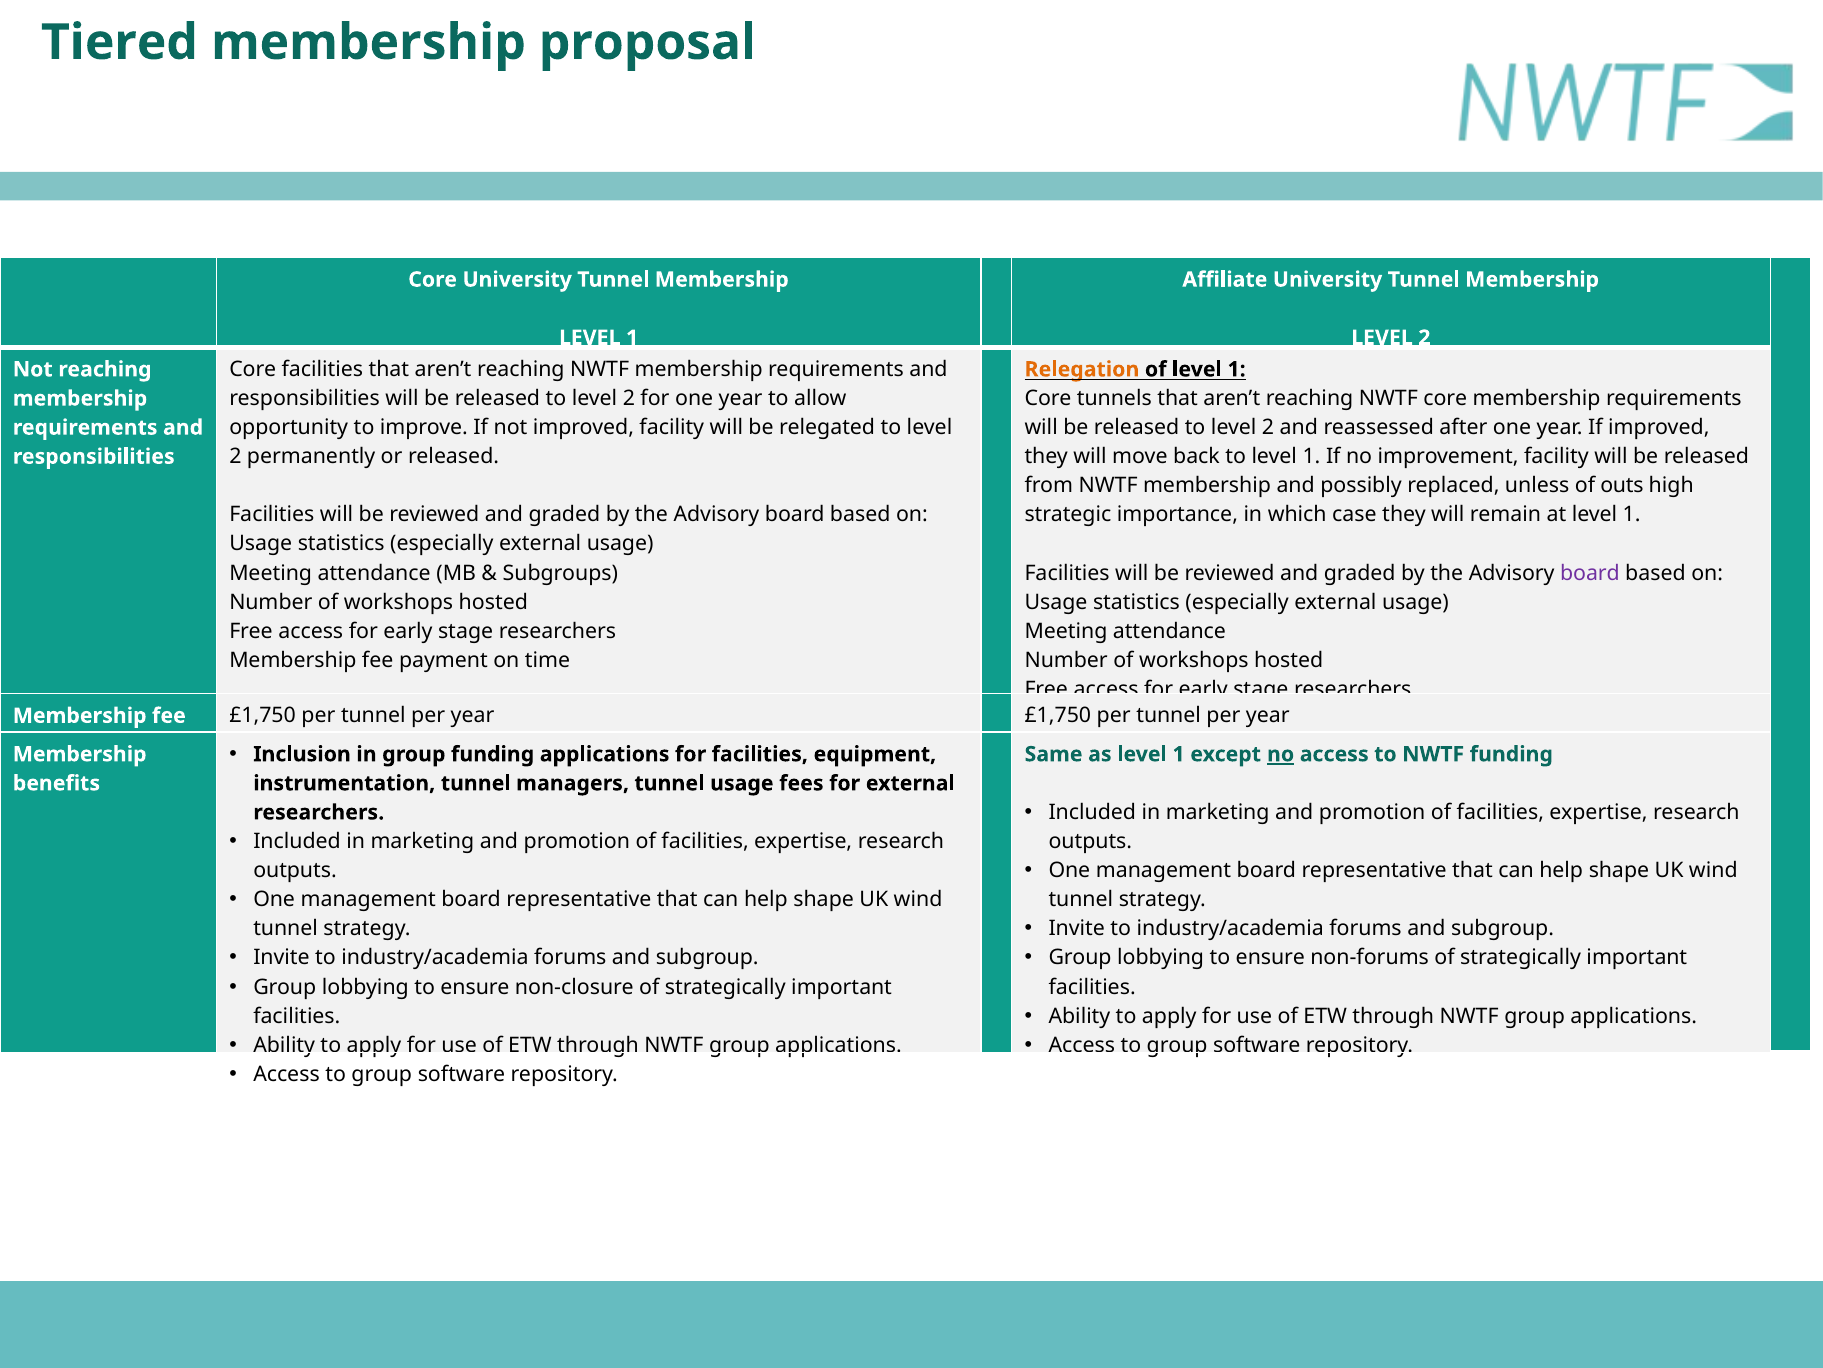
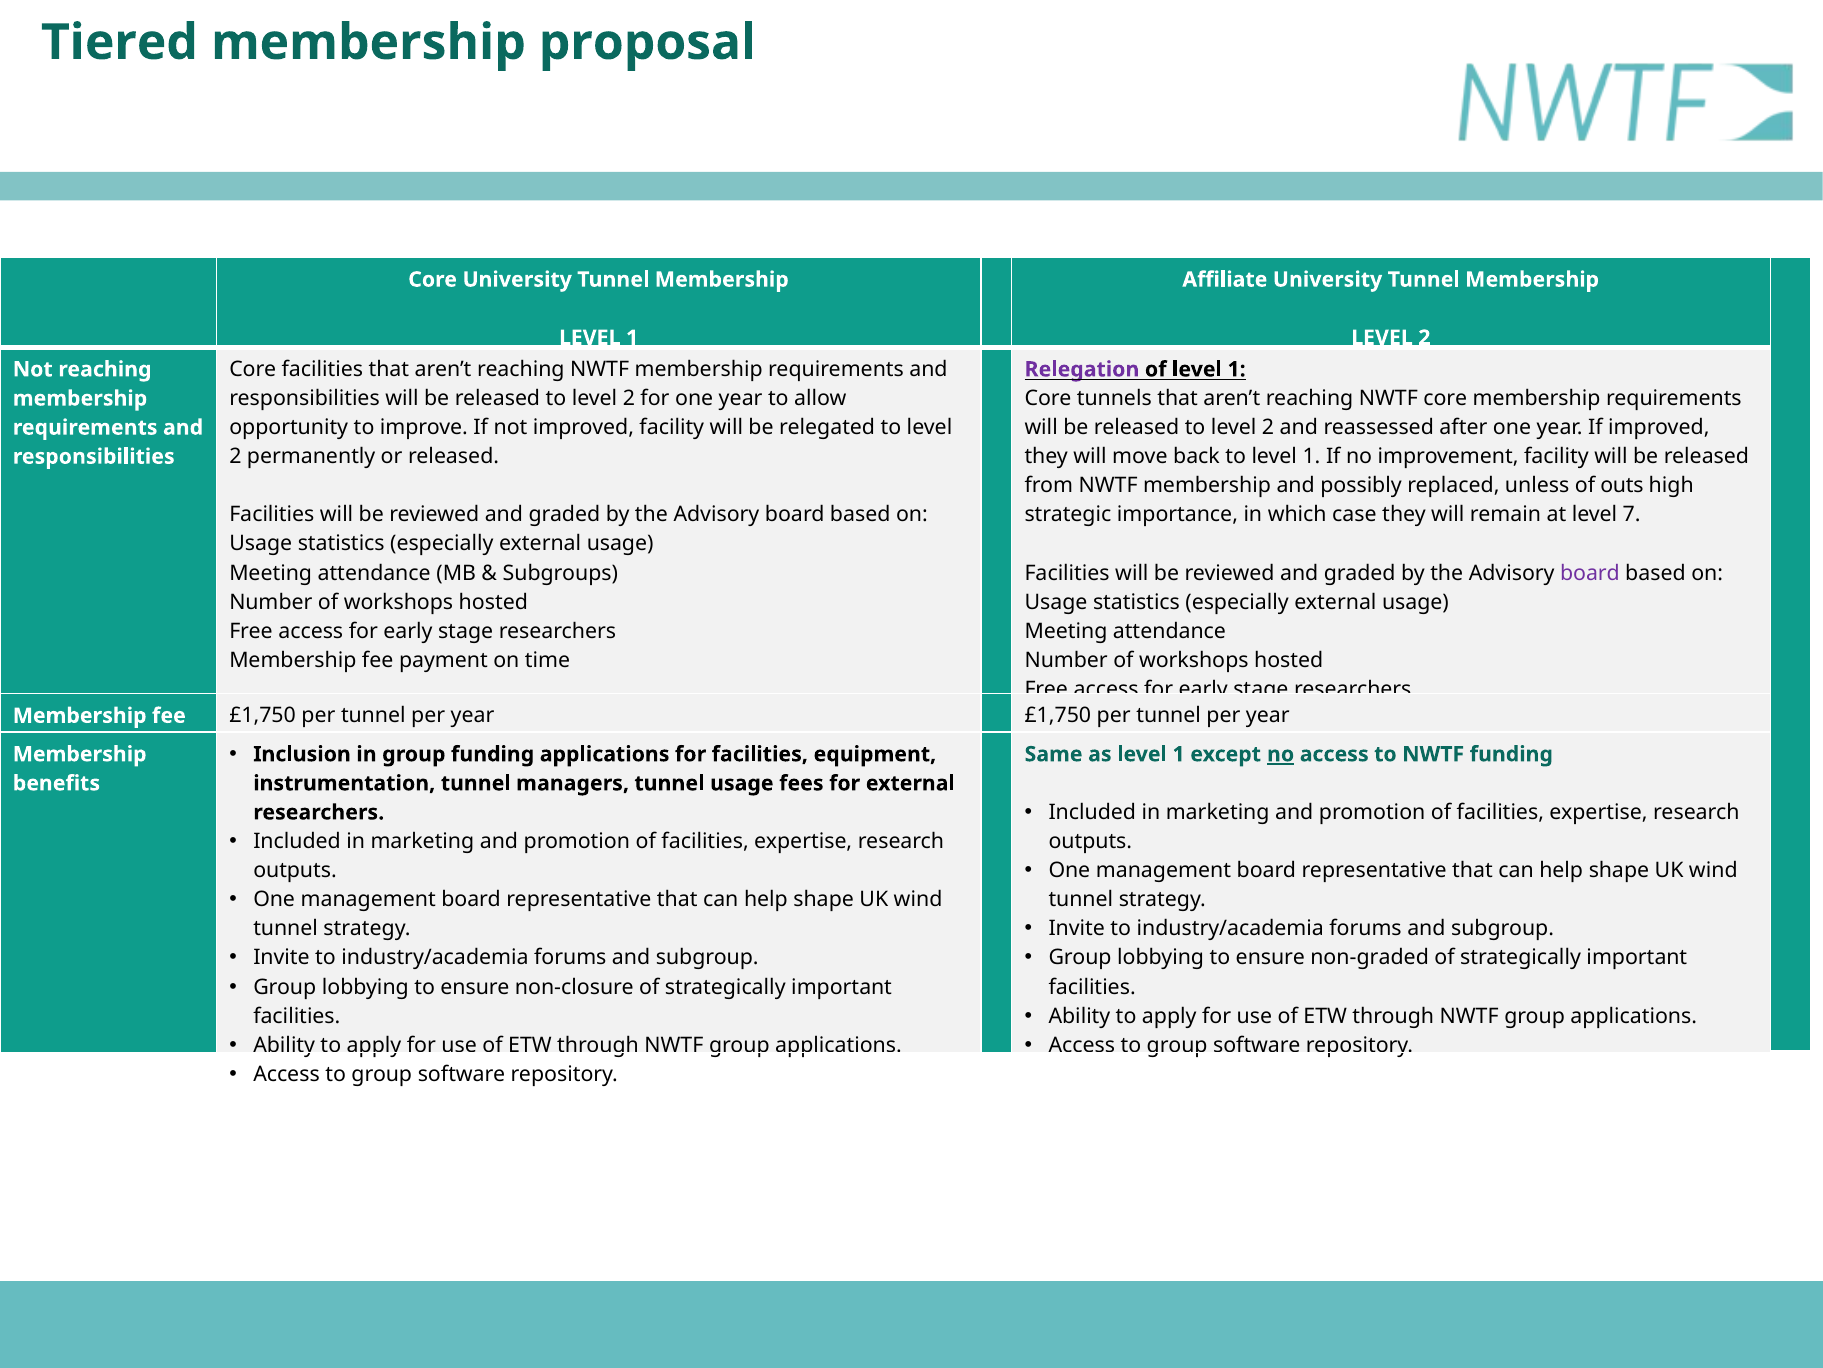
Relegation colour: orange -> purple
at level 1: 1 -> 7
non-forums: non-forums -> non-graded
